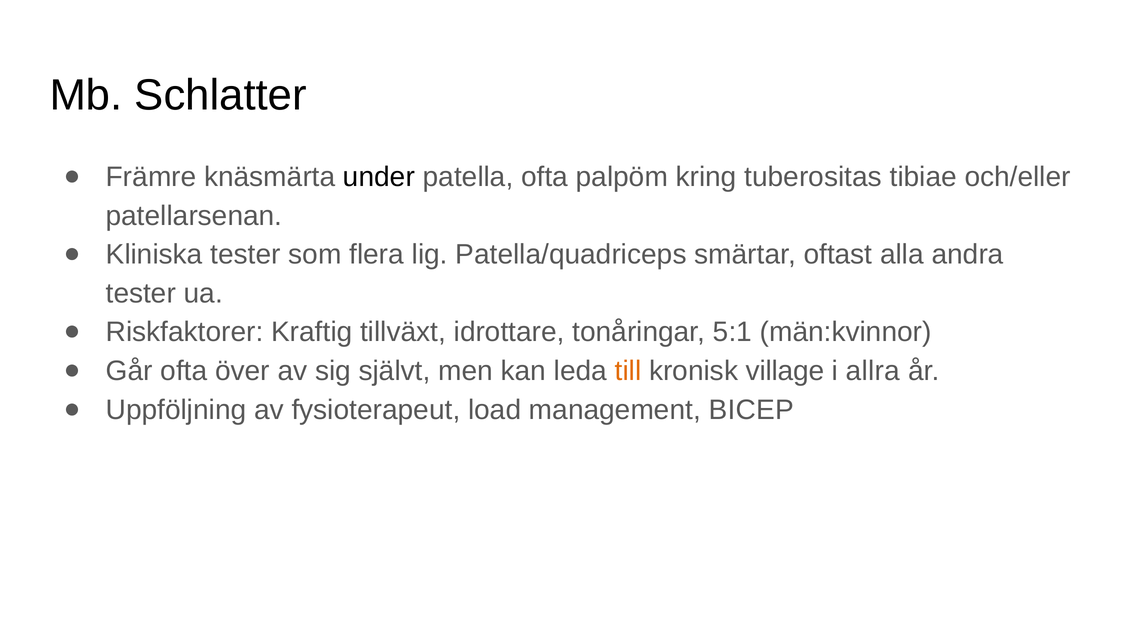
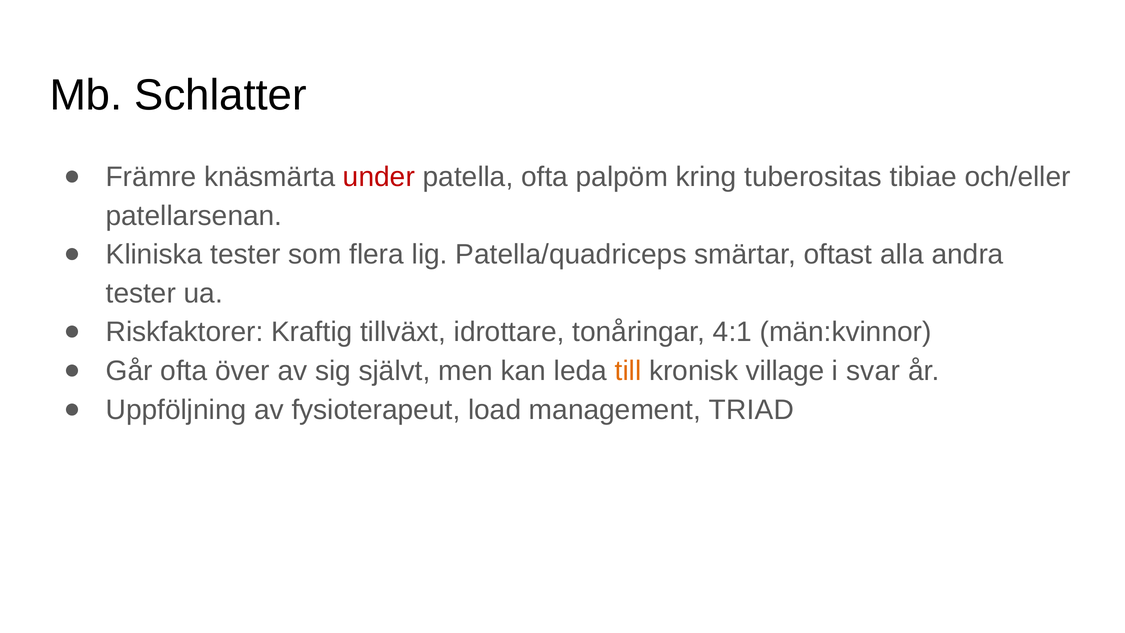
under colour: black -> red
5:1: 5:1 -> 4:1
allra: allra -> svar
BICEP: BICEP -> TRIAD
